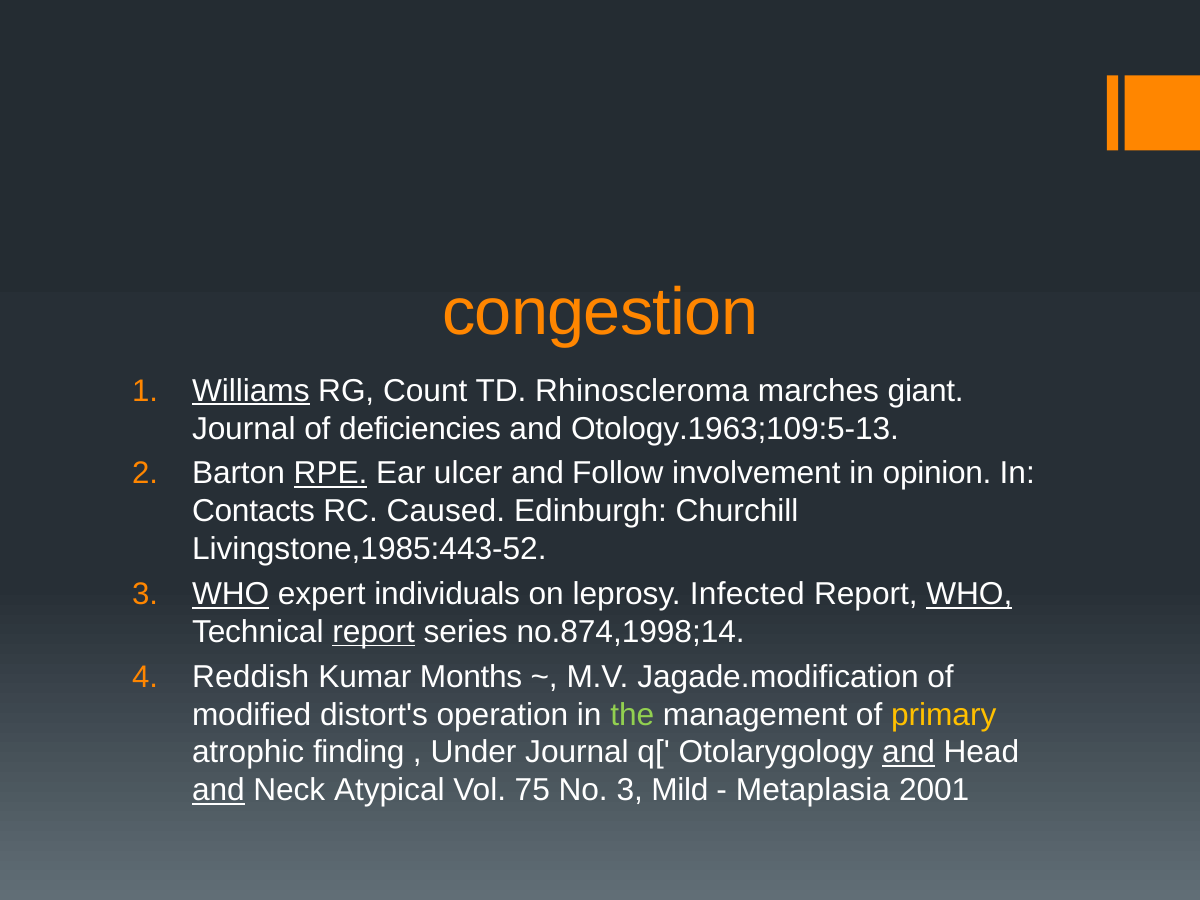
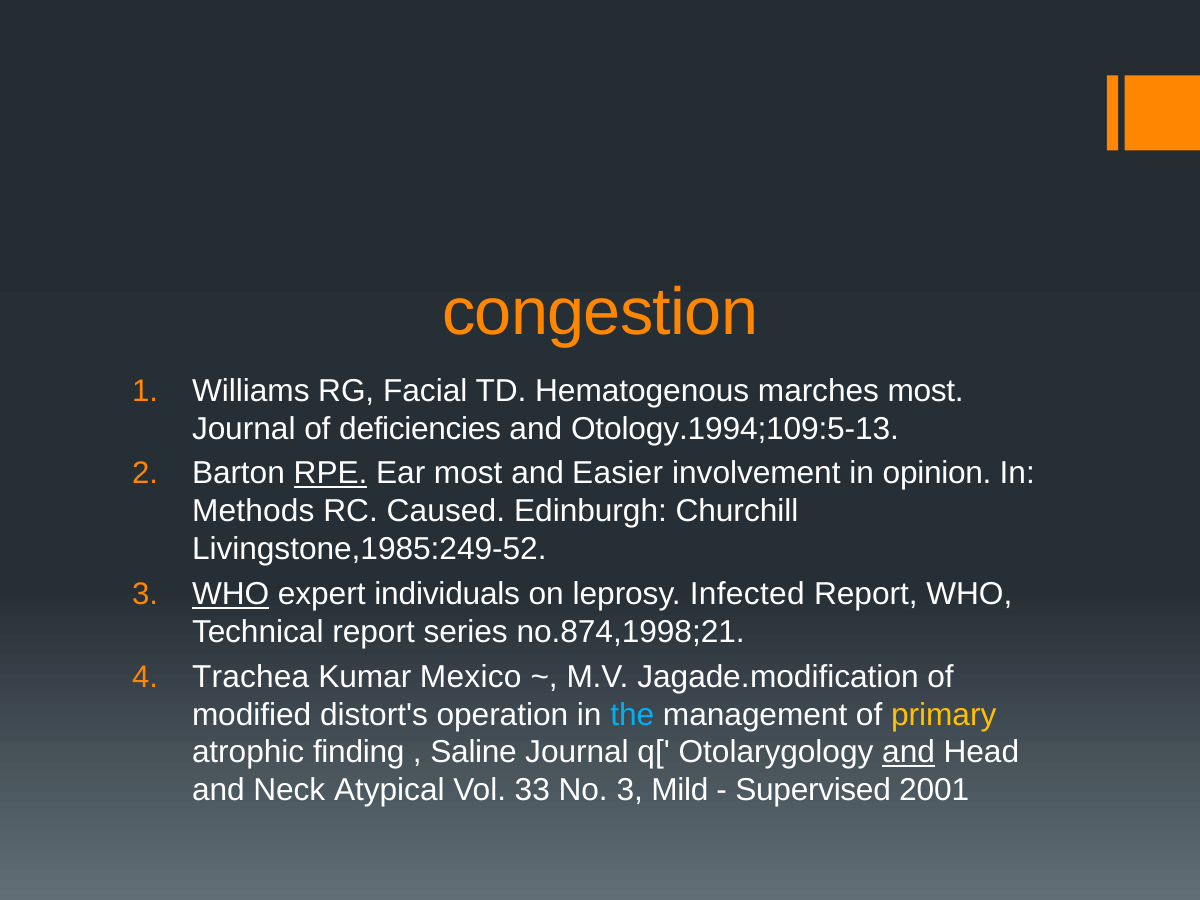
Williams underline: present -> none
Count: Count -> Facial
Rhinoscleroma: Rhinoscleroma -> Hematogenous
marches giant: giant -> most
Otology.1963;109:5-13: Otology.1963;109:5-13 -> Otology.1994;109:5-13
Ear ulcer: ulcer -> most
Follow: Follow -> Easier
Contacts: Contacts -> Methods
Livingstone,1985:443-52: Livingstone,1985:443-52 -> Livingstone,1985:249-52
WHO at (969, 594) underline: present -> none
report at (374, 632) underline: present -> none
no.874,1998;14: no.874,1998;14 -> no.874,1998;21
Reddish: Reddish -> Trachea
Months: Months -> Mexico
the colour: light green -> light blue
Under: Under -> Saline
and at (218, 791) underline: present -> none
75: 75 -> 33
Metaplasia: Metaplasia -> Supervised
